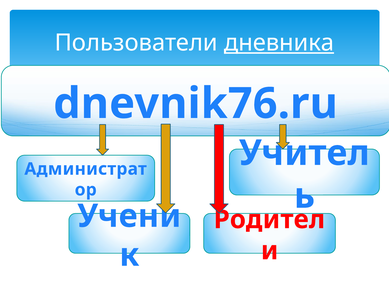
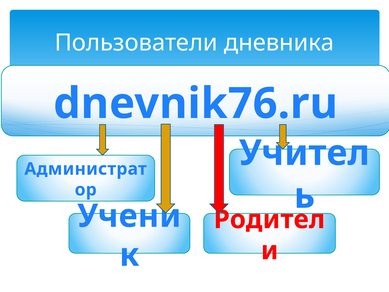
дневника underline: present -> none
